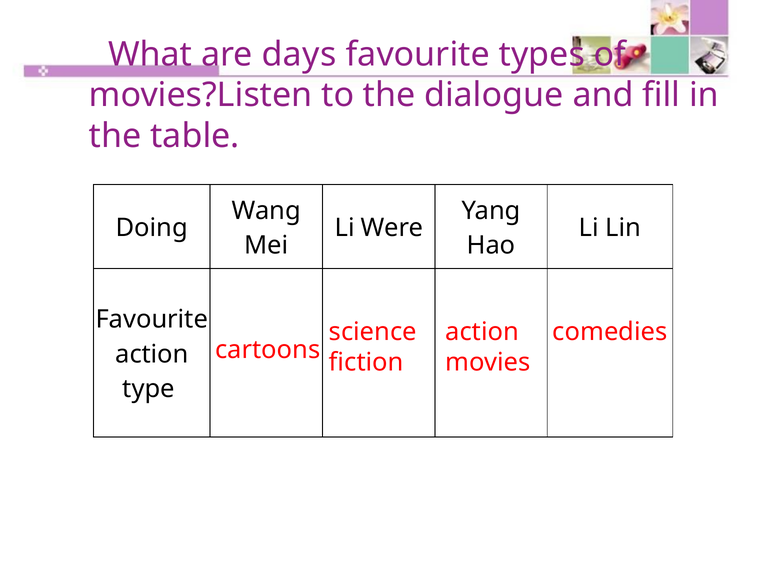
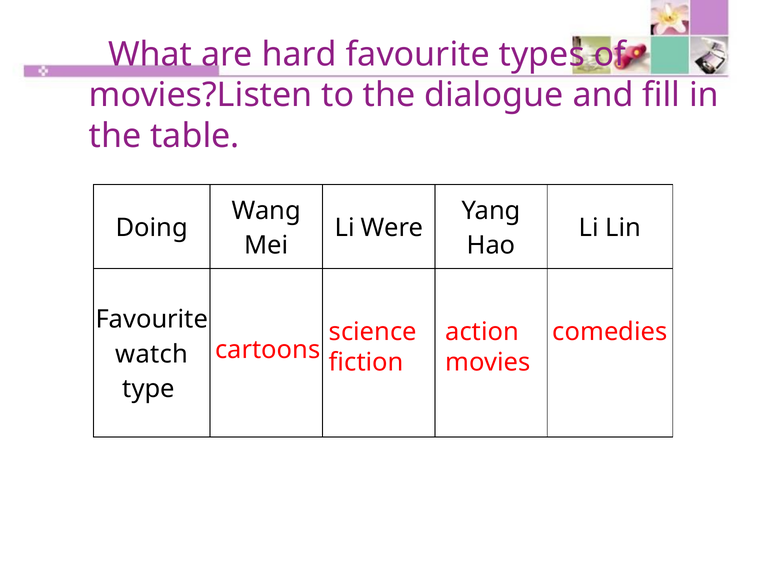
days: days -> hard
action at (152, 354): action -> watch
